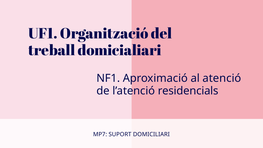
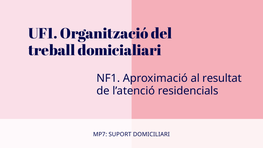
atenció: atenció -> resultat
